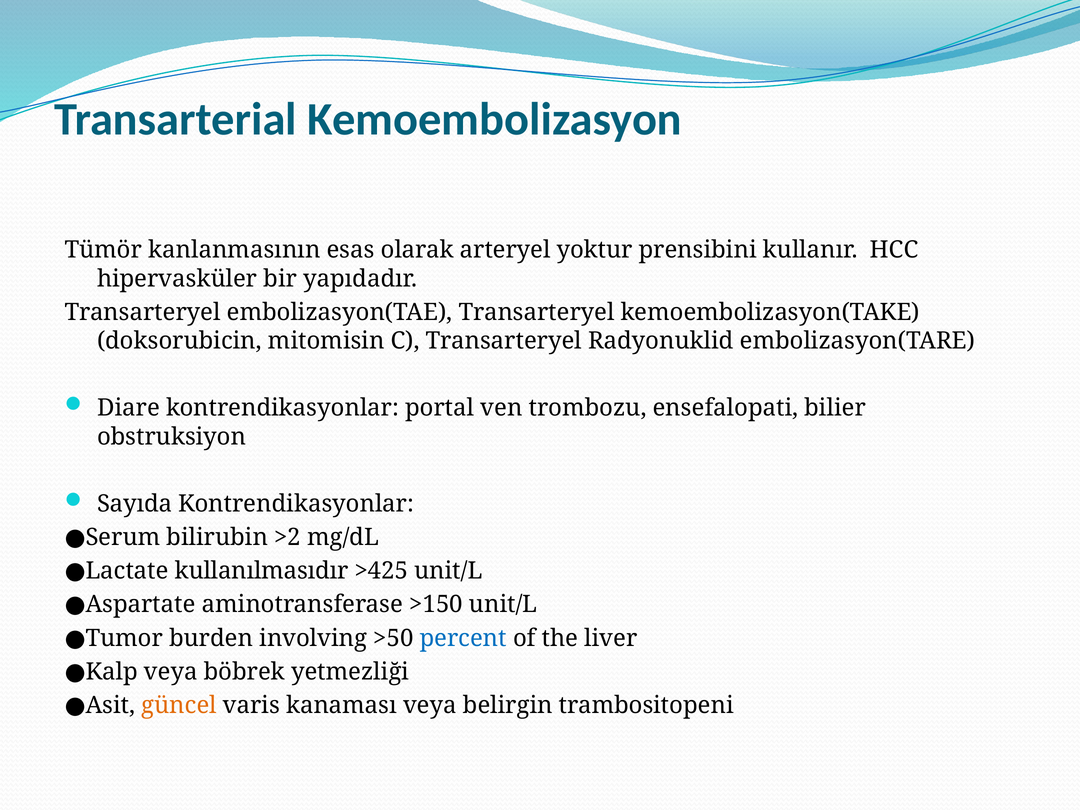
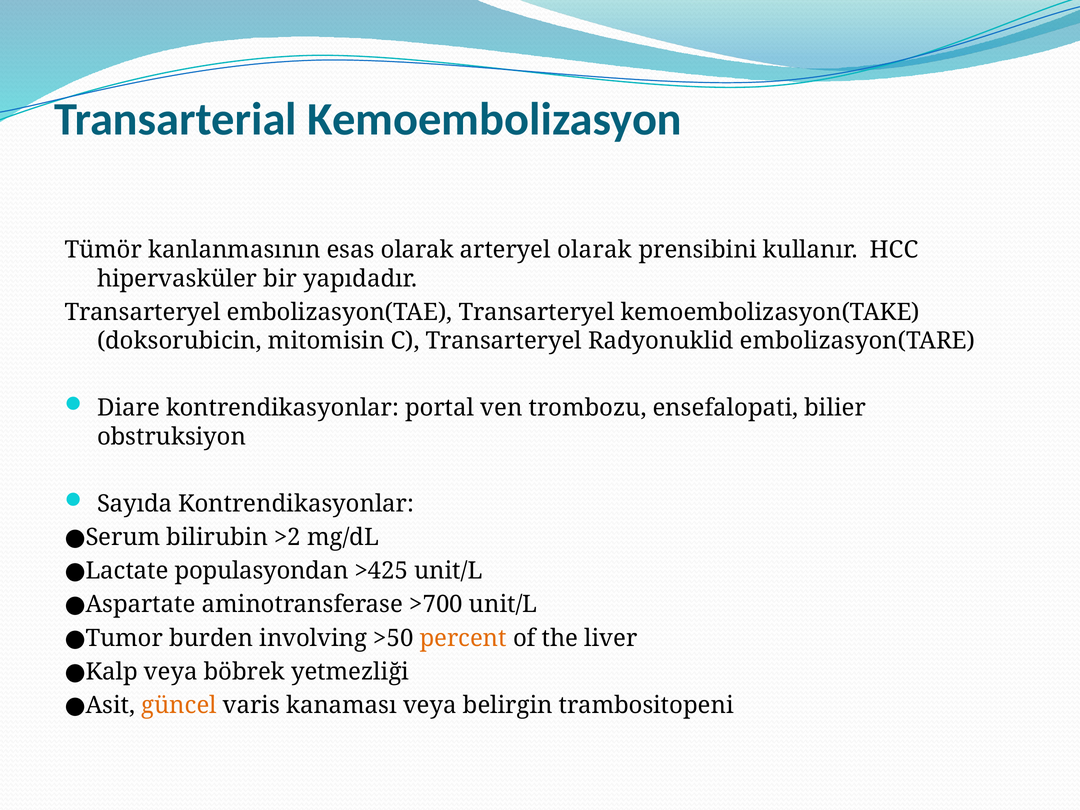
arteryel yoktur: yoktur -> olarak
kullanılmasıdır: kullanılmasıdır -> populasyondan
>150: >150 -> >700
percent colour: blue -> orange
